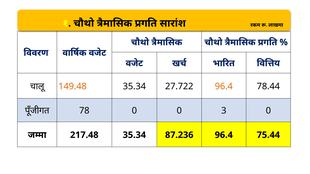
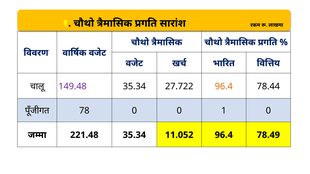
149.48 colour: orange -> purple
3: 3 -> 1
217.48: 217.48 -> 221.48
87.236: 87.236 -> 11.052
75.44: 75.44 -> 78.49
